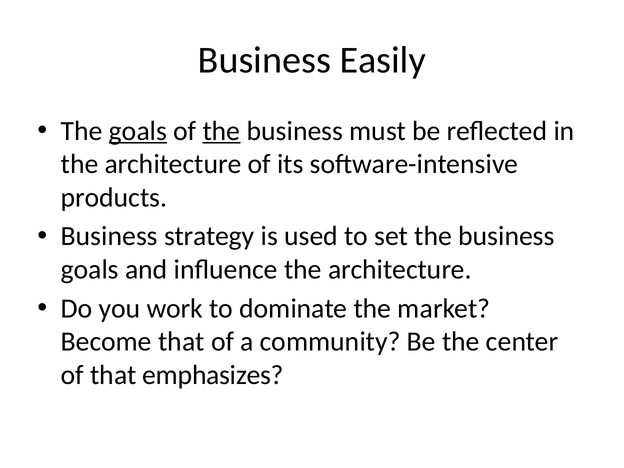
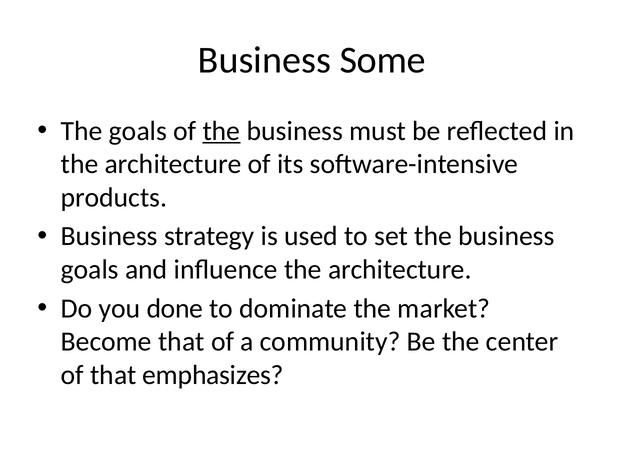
Easily: Easily -> Some
goals at (138, 131) underline: present -> none
work: work -> done
